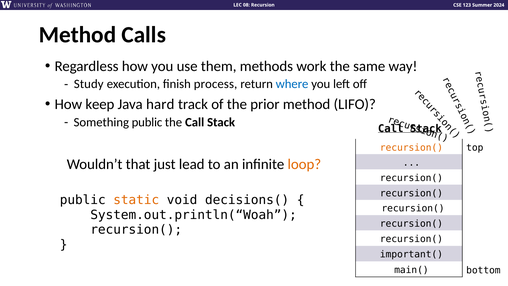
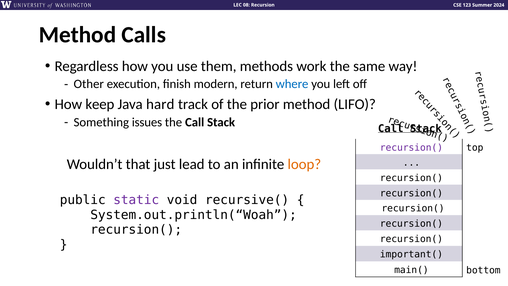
Study: Study -> Other
process: process -> modern
Something public: public -> issues
recursion( at (411, 147) colour: orange -> purple
static colour: orange -> purple
decisions(: decisions( -> recursive(
